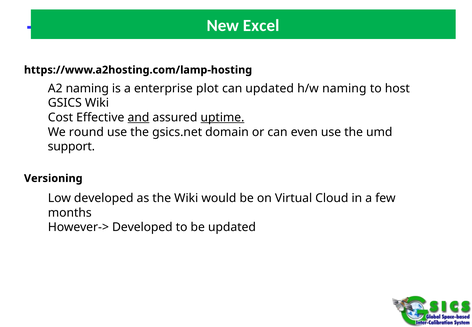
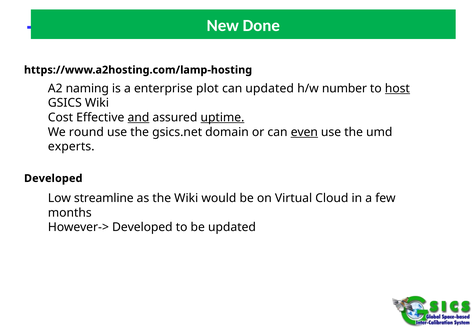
Excel: Excel -> Done
h/w naming: naming -> number
host underline: none -> present
even underline: none -> present
support: support -> experts
Versioning at (53, 178): Versioning -> Developed
Low developed: developed -> streamline
